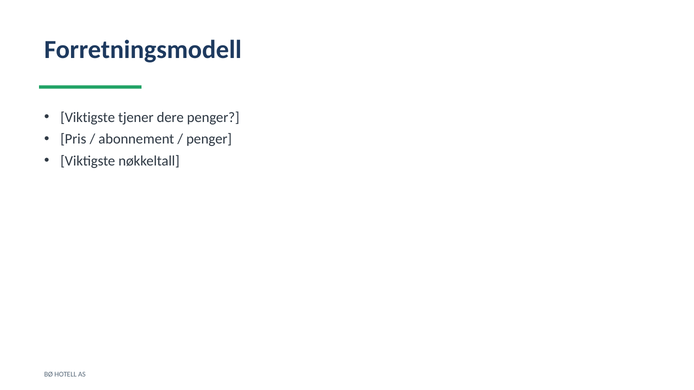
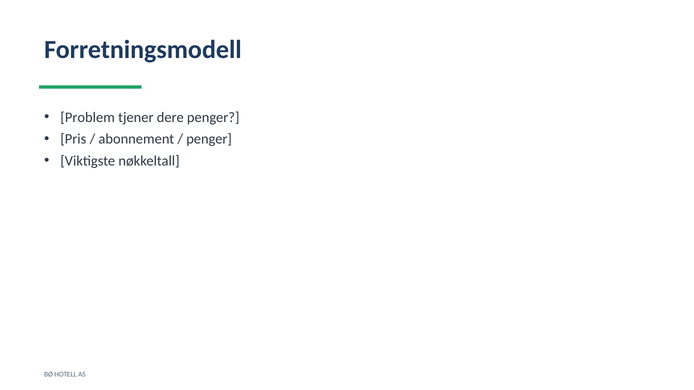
Viktigste at (88, 118): Viktigste -> Problem
